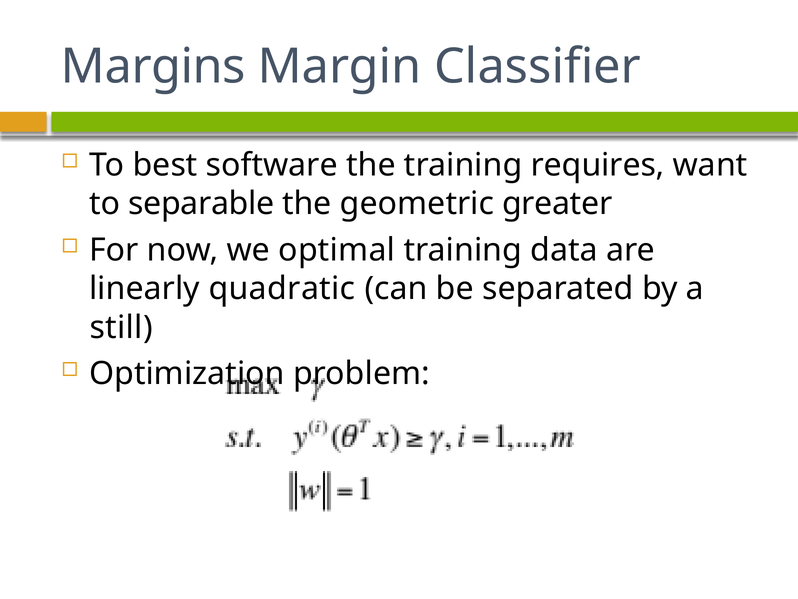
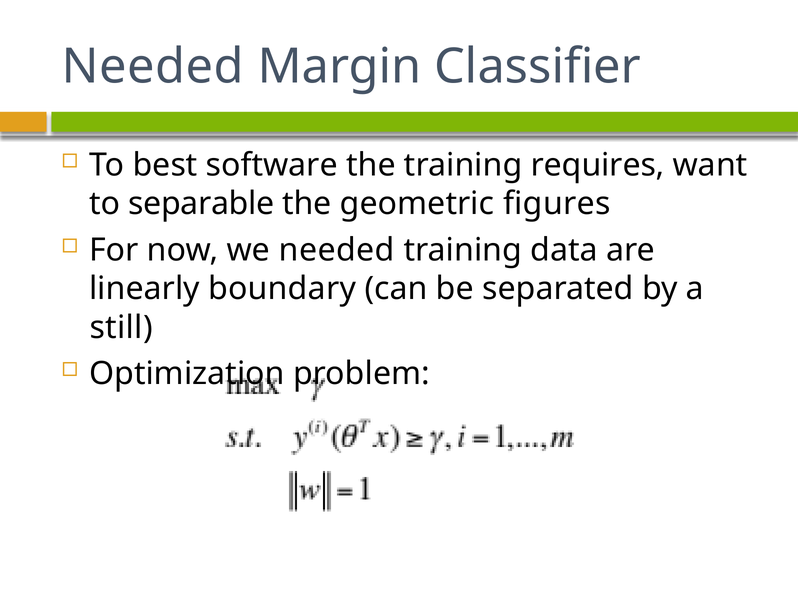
Margins at (153, 67): Margins -> Needed
greater: greater -> figures
we optimal: optimal -> needed
quadratic: quadratic -> boundary
